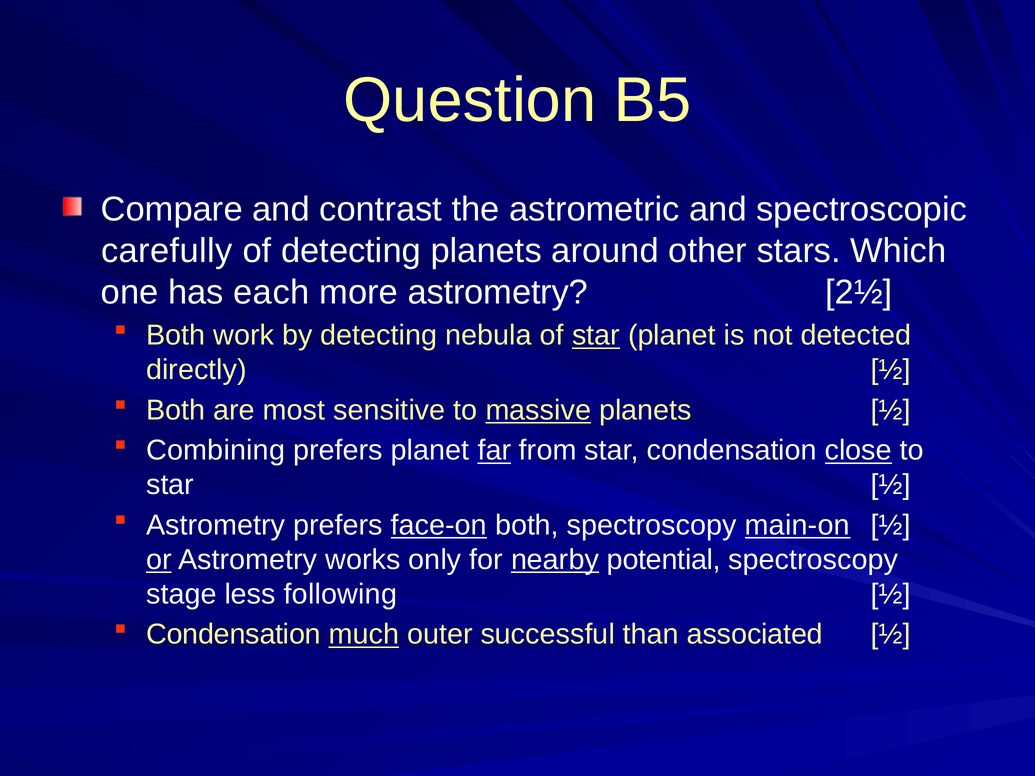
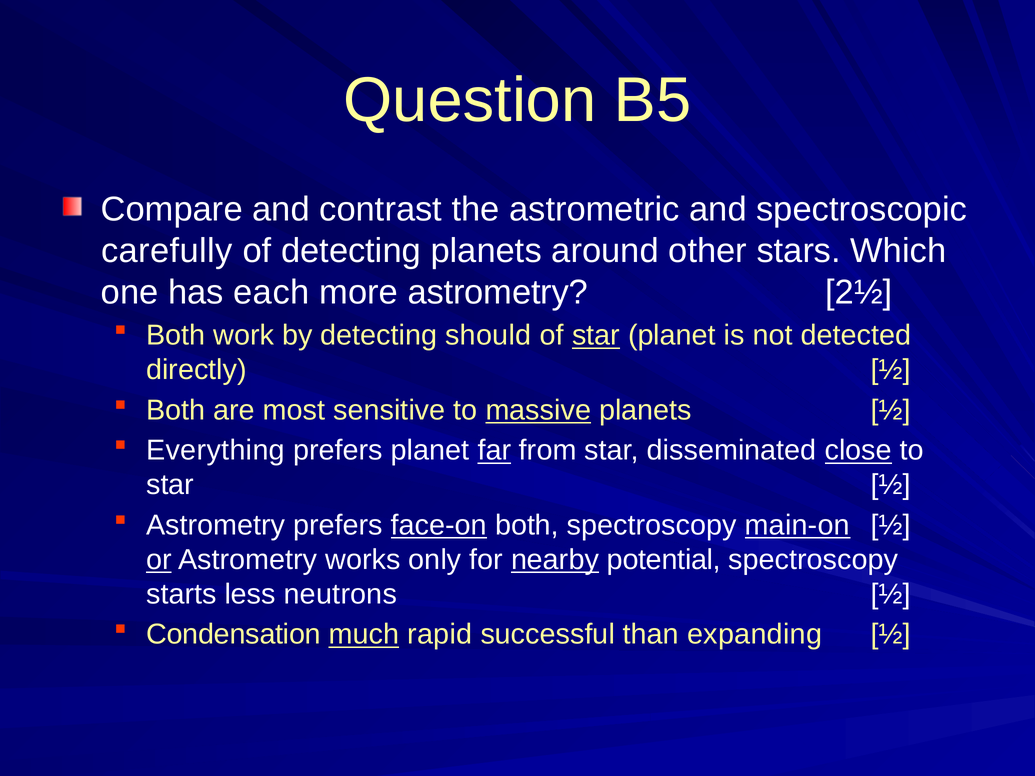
nebula: nebula -> should
Combining: Combining -> Everything
star condensation: condensation -> disseminated
stage: stage -> starts
following: following -> neutrons
outer: outer -> rapid
associated: associated -> expanding
